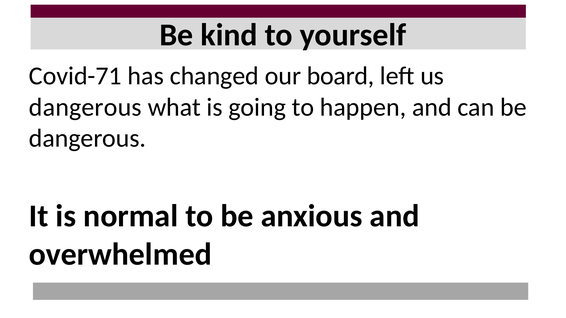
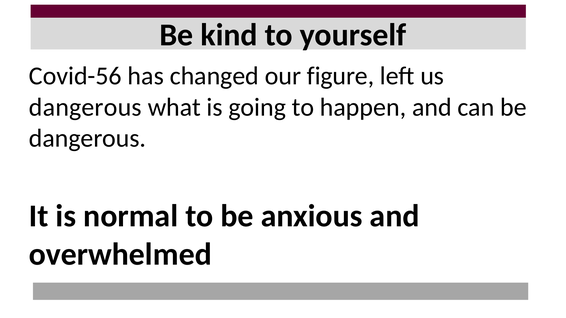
Covid-71: Covid-71 -> Covid-56
board: board -> figure
